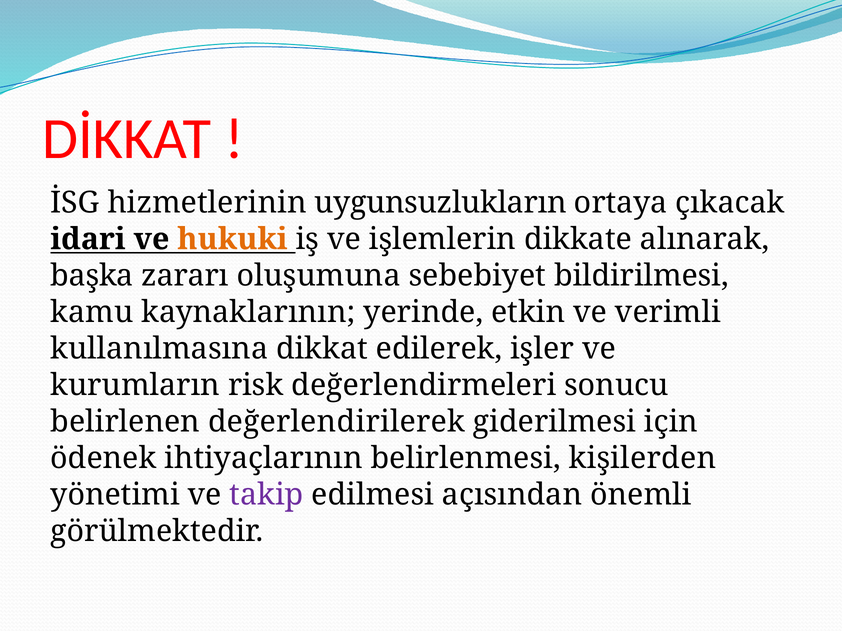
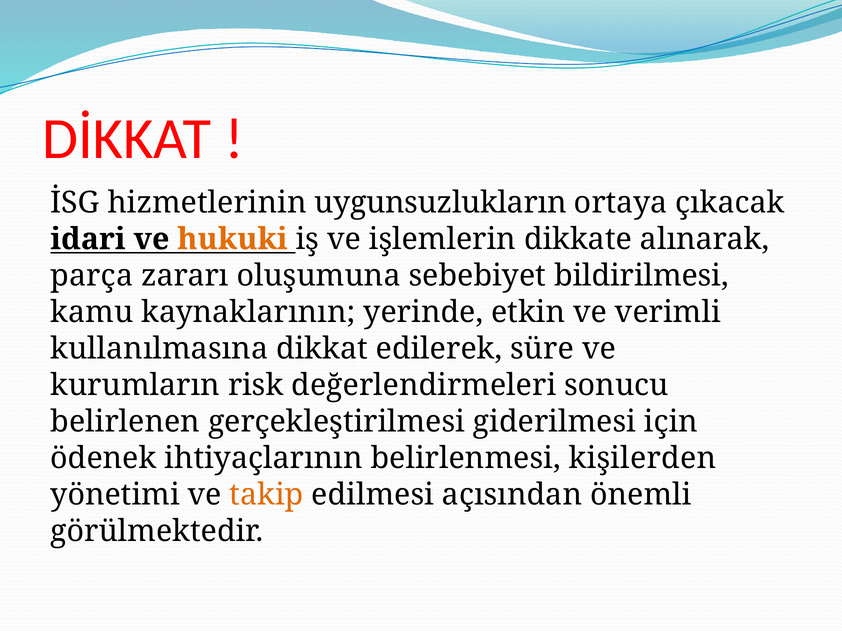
başka: başka -> parça
işler: işler -> süre
değerlendirilerek: değerlendirilerek -> gerçekleştirilmesi
takip colour: purple -> orange
